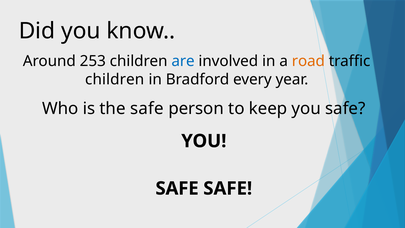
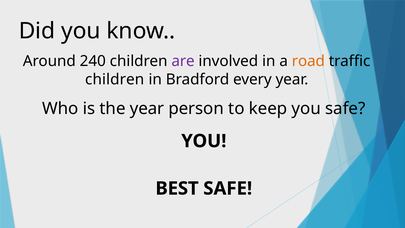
253: 253 -> 240
are colour: blue -> purple
the safe: safe -> year
SAFE at (177, 188): SAFE -> BEST
